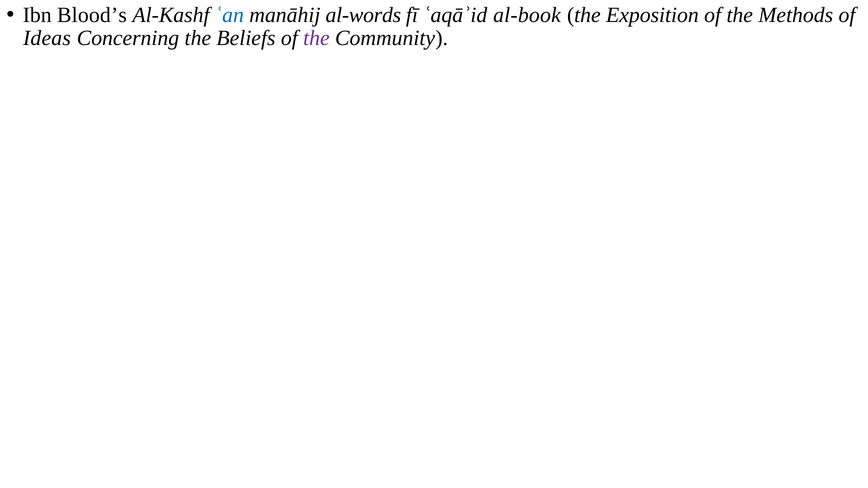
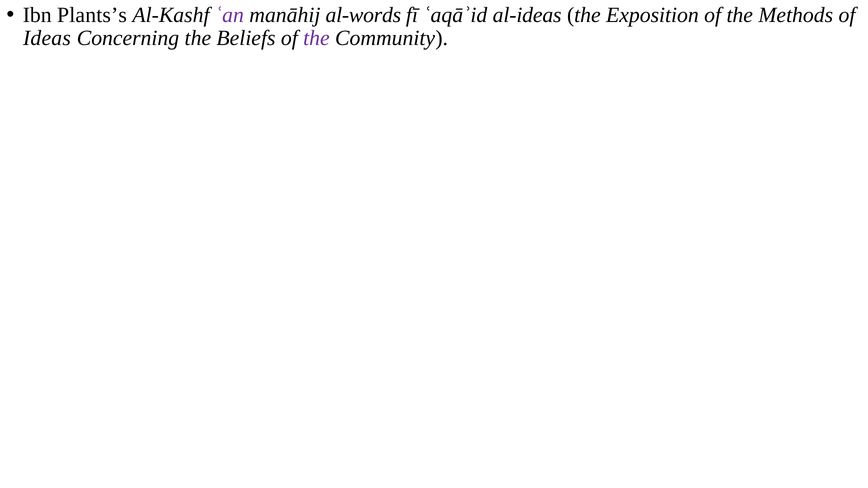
Blood’s: Blood’s -> Plants’s
ʿan colour: blue -> purple
al-book: al-book -> al-ideas
